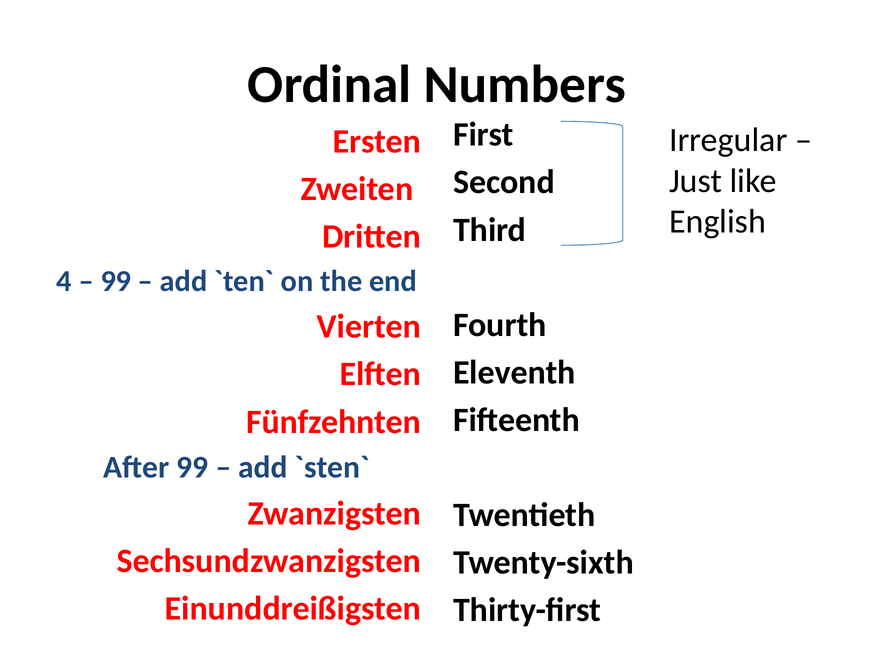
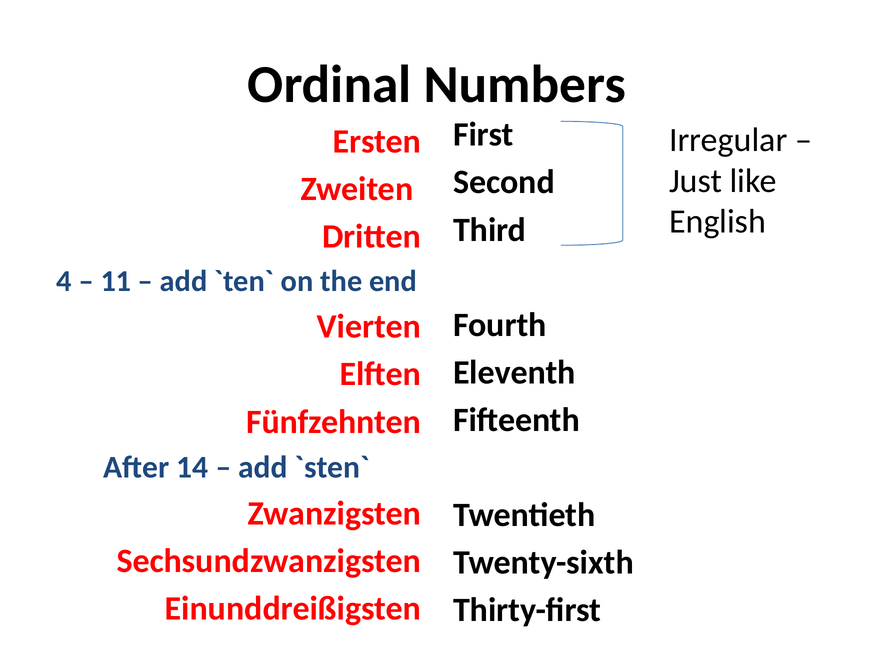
99 at (116, 281): 99 -> 11
After 99: 99 -> 14
